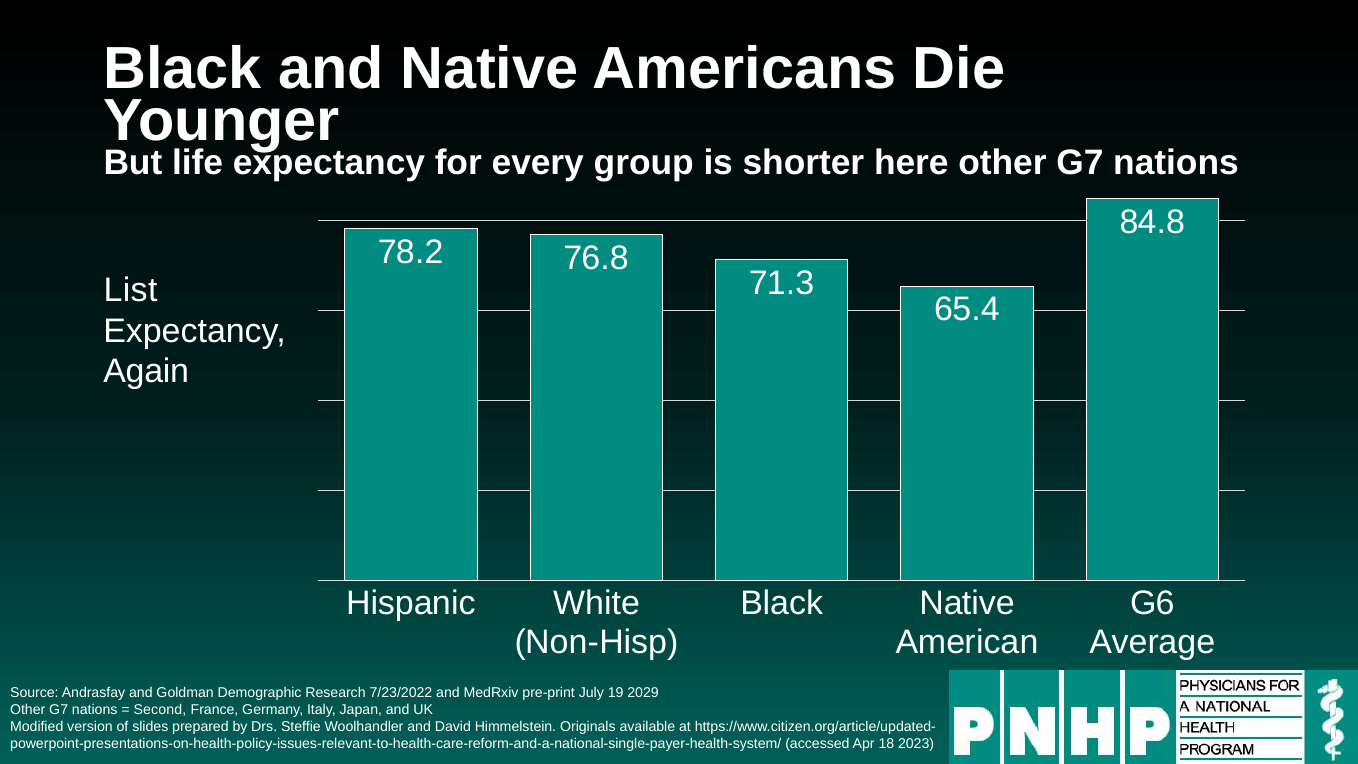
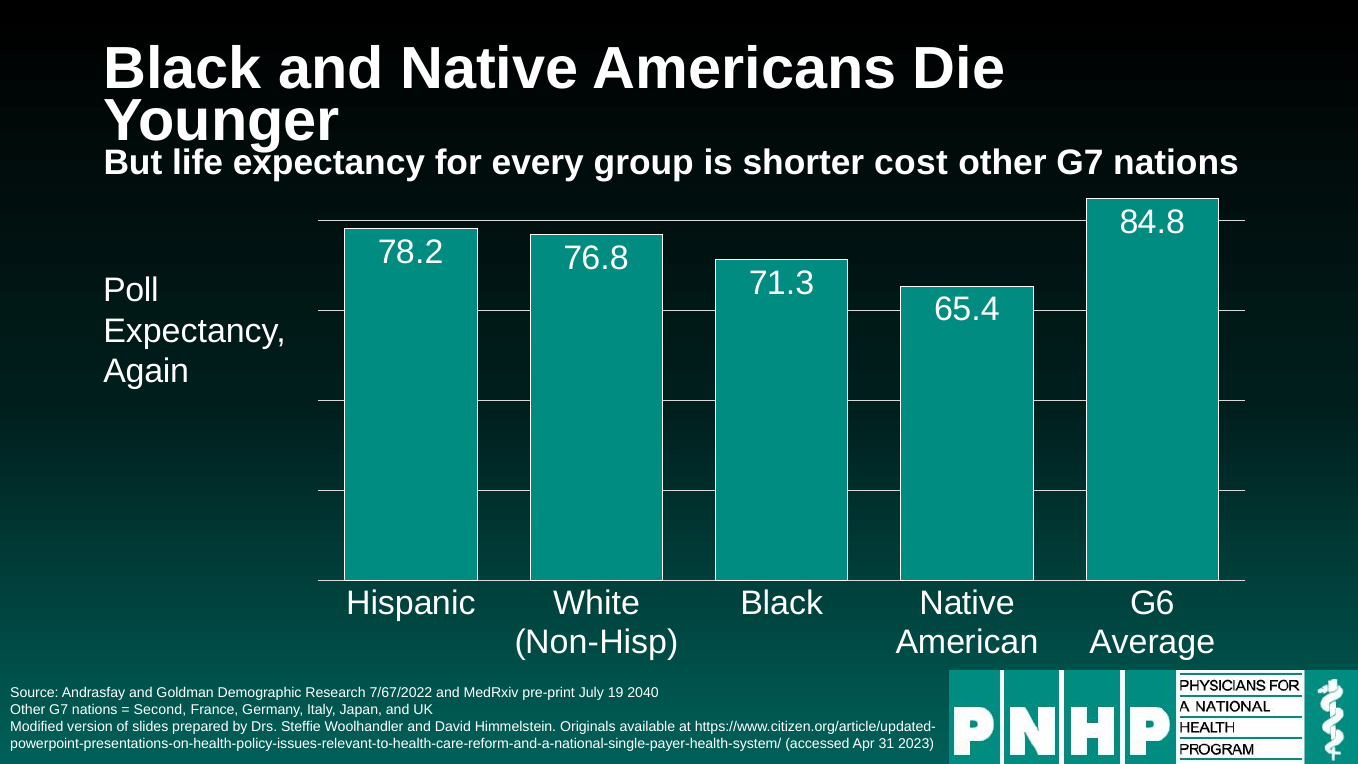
here: here -> cost
List: List -> Poll
7/23/2022: 7/23/2022 -> 7/67/2022
2029: 2029 -> 2040
18: 18 -> 31
